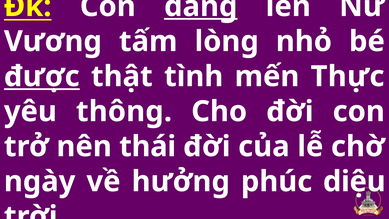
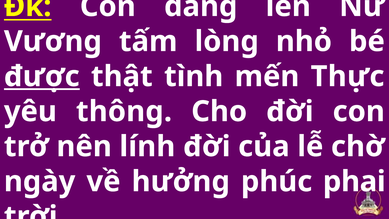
dâng underline: present -> none
thái: thái -> lính
diệu: diệu -> phai
